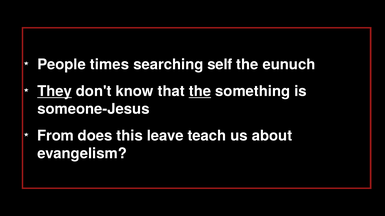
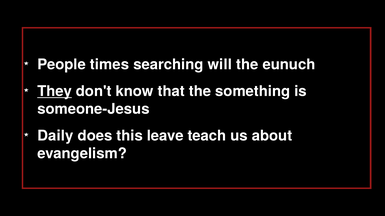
self: self -> will
the at (200, 92) underline: present -> none
From: From -> Daily
